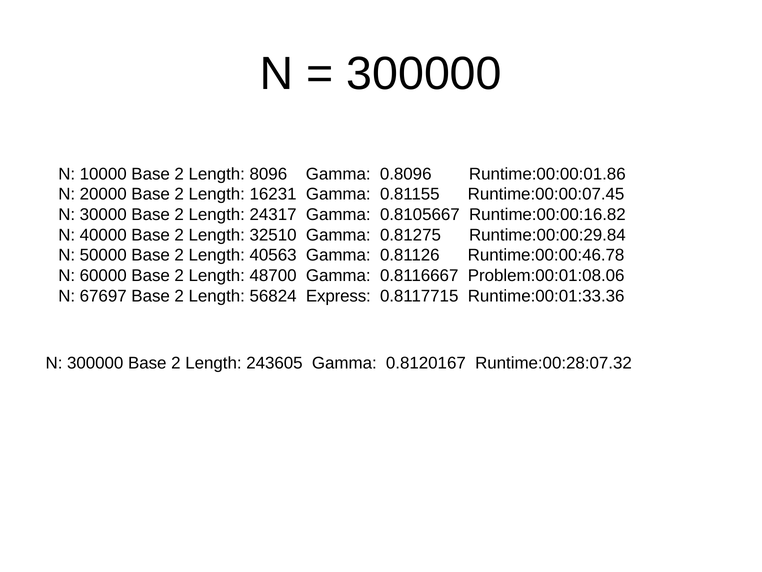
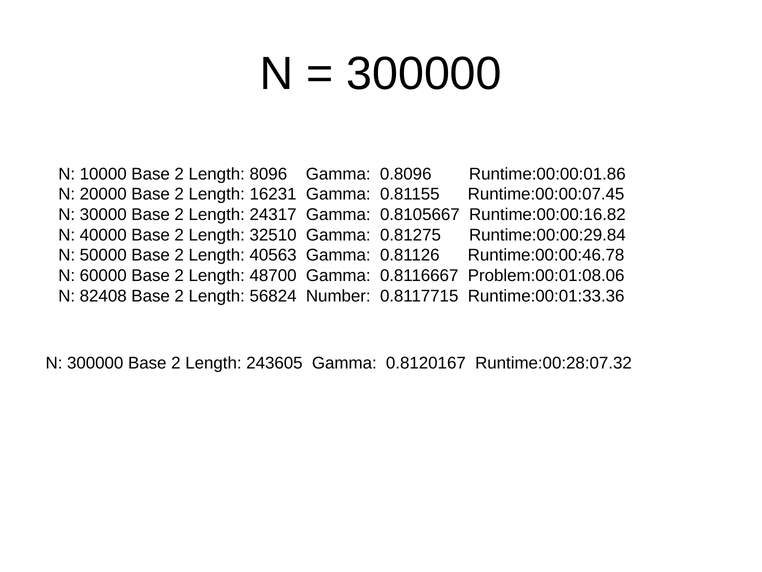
67697: 67697 -> 82408
Express: Express -> Number
